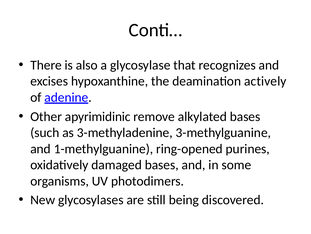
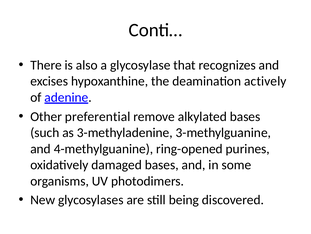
apyrimidinic: apyrimidinic -> preferential
1-methylguanine: 1-methylguanine -> 4-methylguanine
